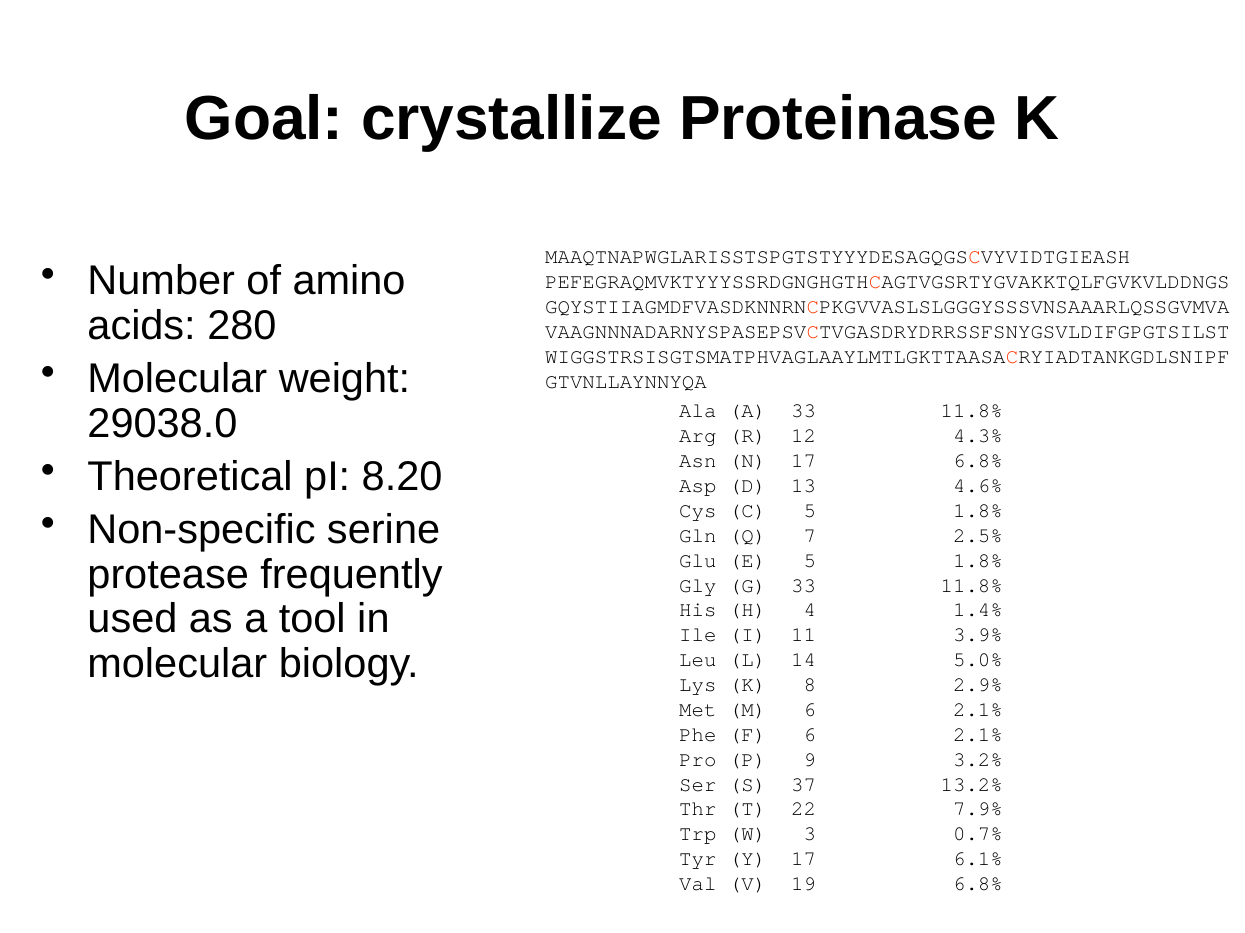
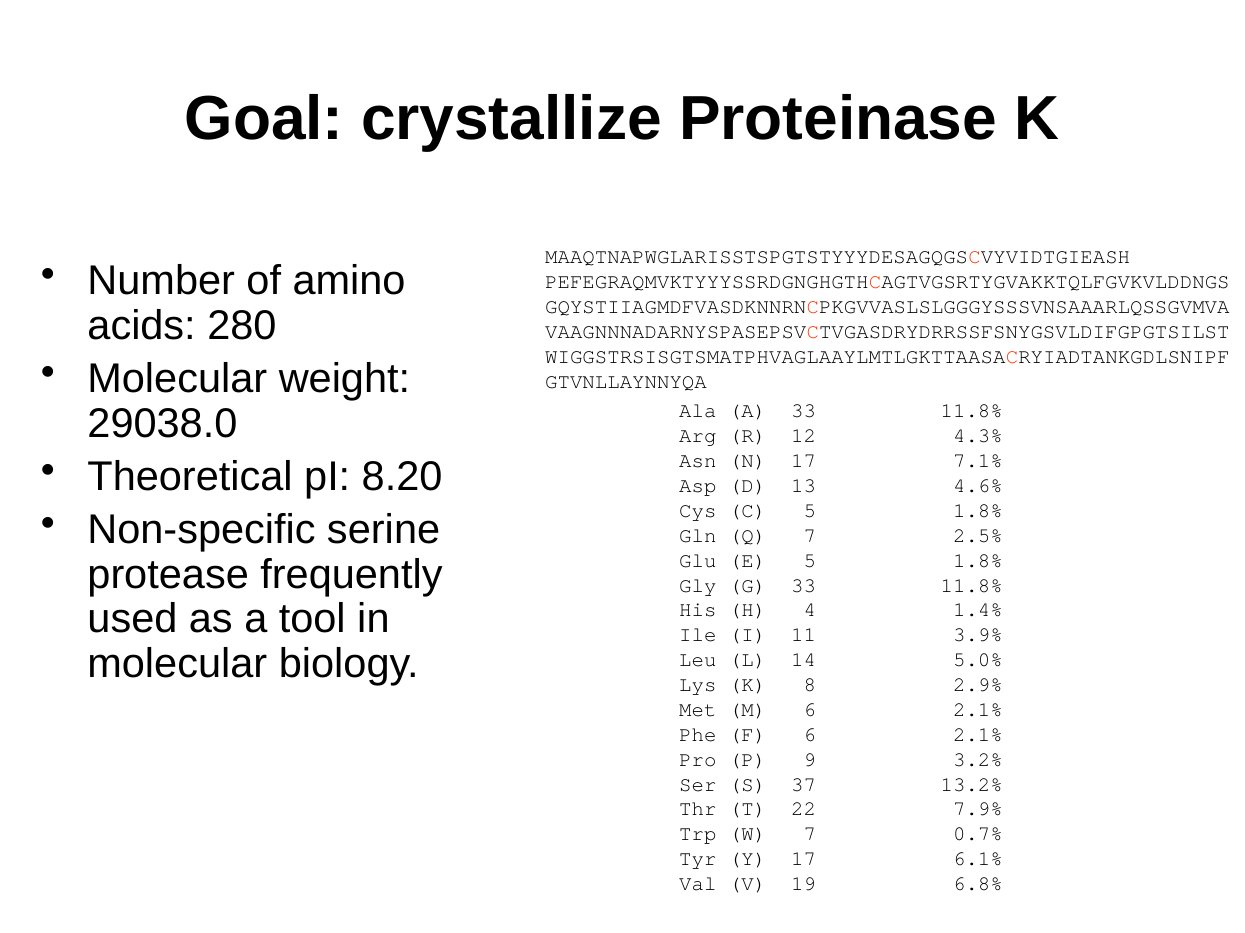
17 6.8%: 6.8% -> 7.1%
W 3: 3 -> 7
